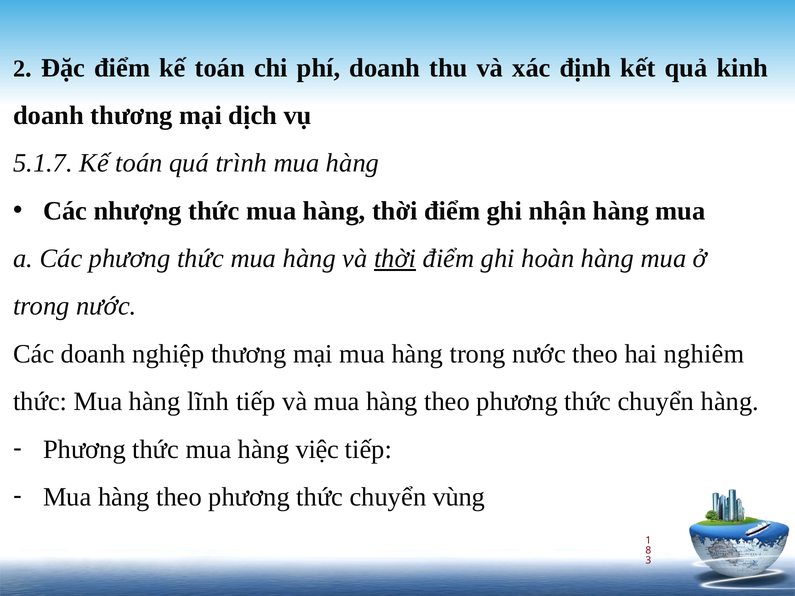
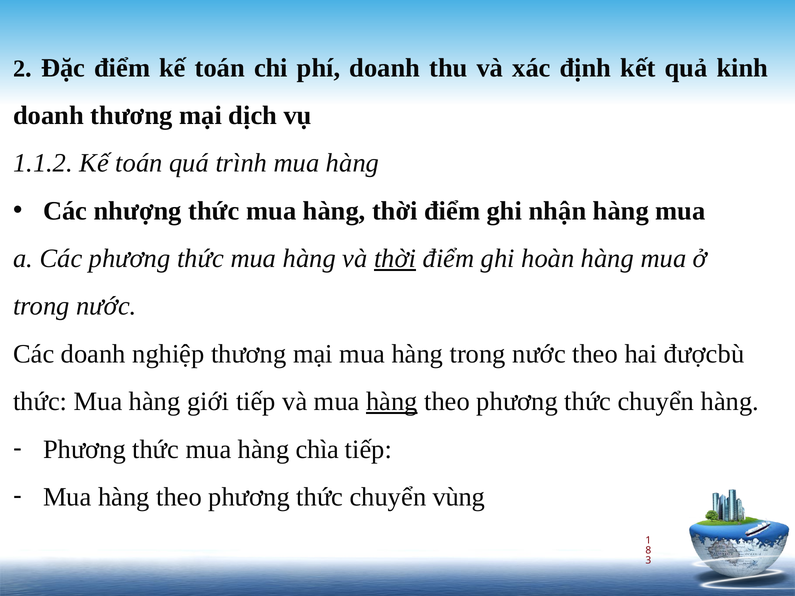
5.1.7: 5.1.7 -> 1.1.2
nghiêm: nghiêm -> đượcbù
lĩnh: lĩnh -> giới
hàng at (392, 402) underline: none -> present
việc: việc -> chìa
